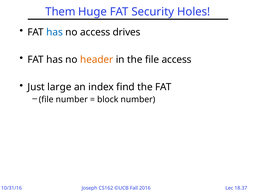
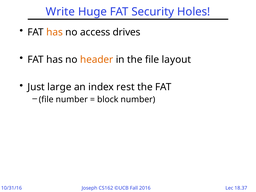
Them: Them -> Write
has at (55, 32) colour: blue -> orange
file access: access -> layout
find: find -> rest
